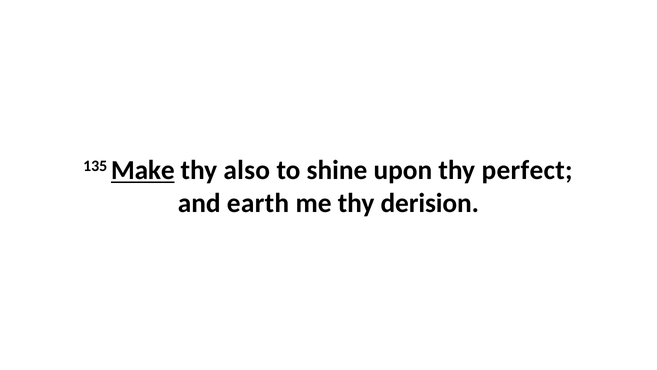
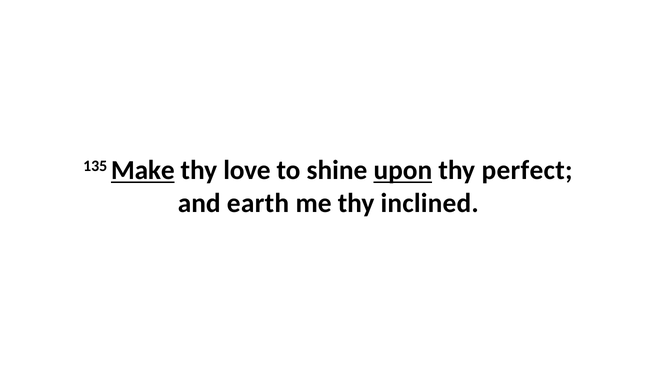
also: also -> love
upon underline: none -> present
derision: derision -> inclined
